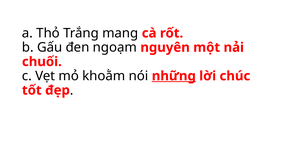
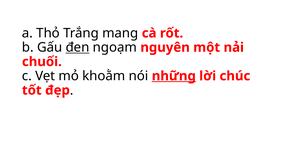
đen underline: none -> present
